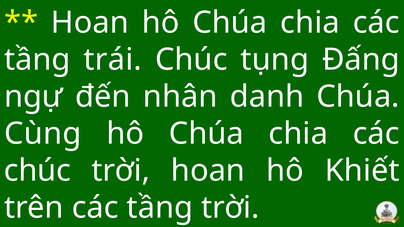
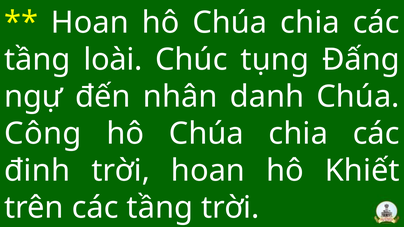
trái: trái -> loài
Cùng: Cùng -> Công
chúc at (37, 171): chúc -> đinh
